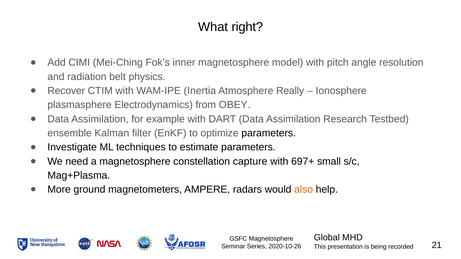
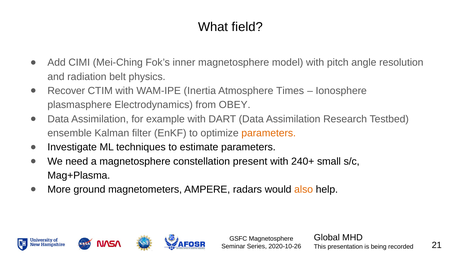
right: right -> field
Really: Really -> Times
parameters at (269, 133) colour: black -> orange
capture: capture -> present
697+: 697+ -> 240+
